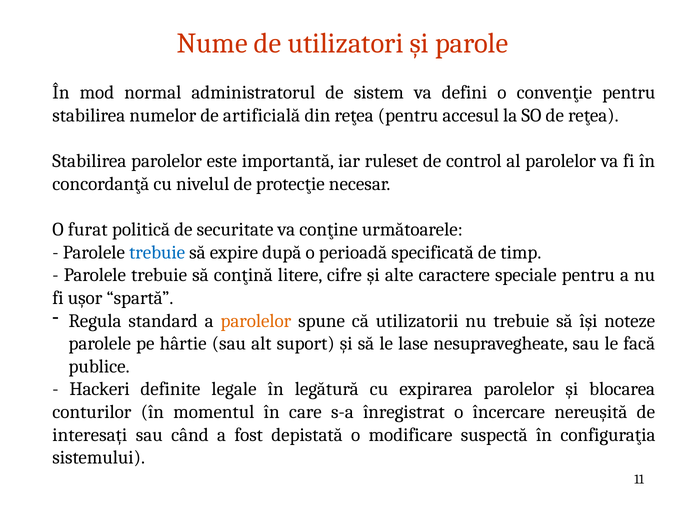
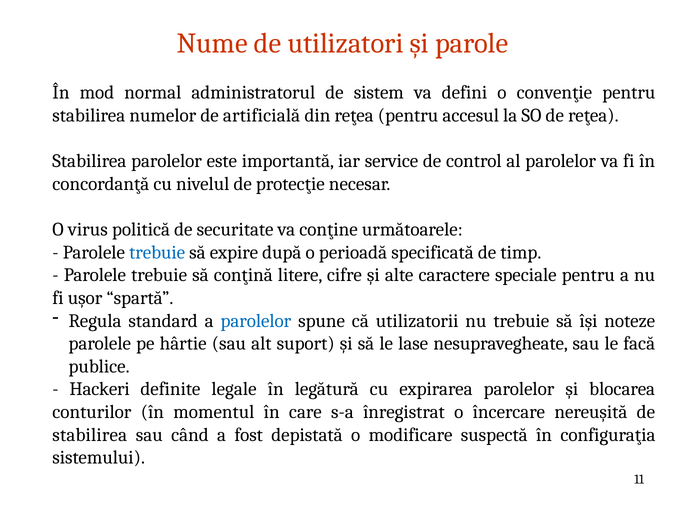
ruleset: ruleset -> service
furat: furat -> virus
parolelor at (256, 321) colour: orange -> blue
interesați at (90, 435): interesați -> stabilirea
